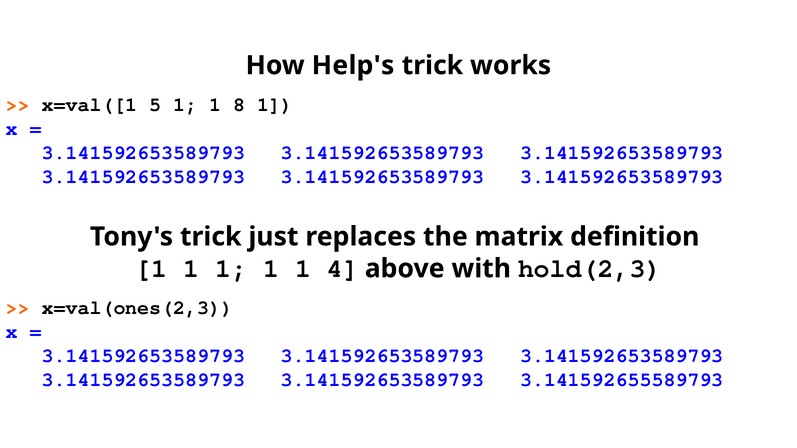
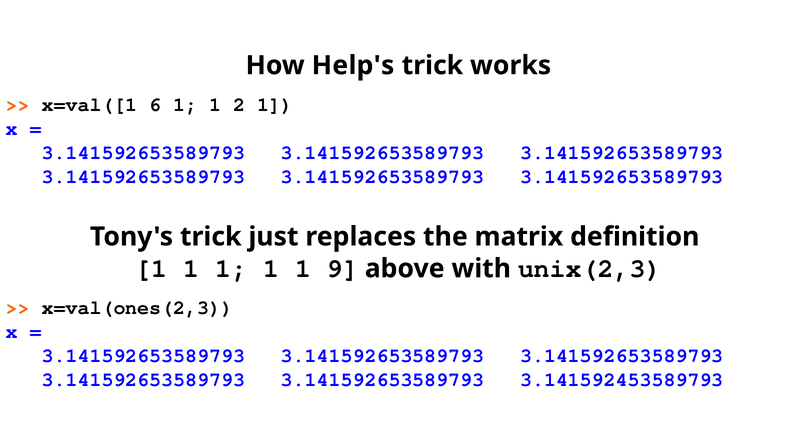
5: 5 -> 6
8: 8 -> 2
4: 4 -> 9
hold(2,3: hold(2,3 -> unix(2,3
3.141592655589793: 3.141592655589793 -> 3.141592453589793
